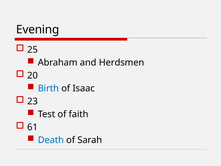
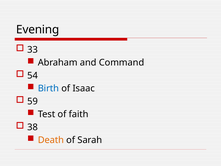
25: 25 -> 33
Herdsmen: Herdsmen -> Command
20: 20 -> 54
23: 23 -> 59
61: 61 -> 38
Death colour: blue -> orange
